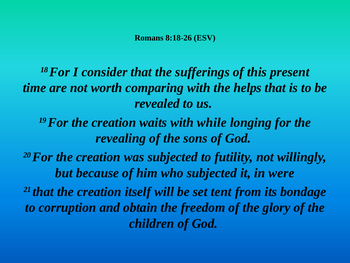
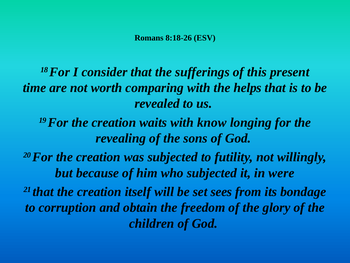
while: while -> know
tent: tent -> sees
